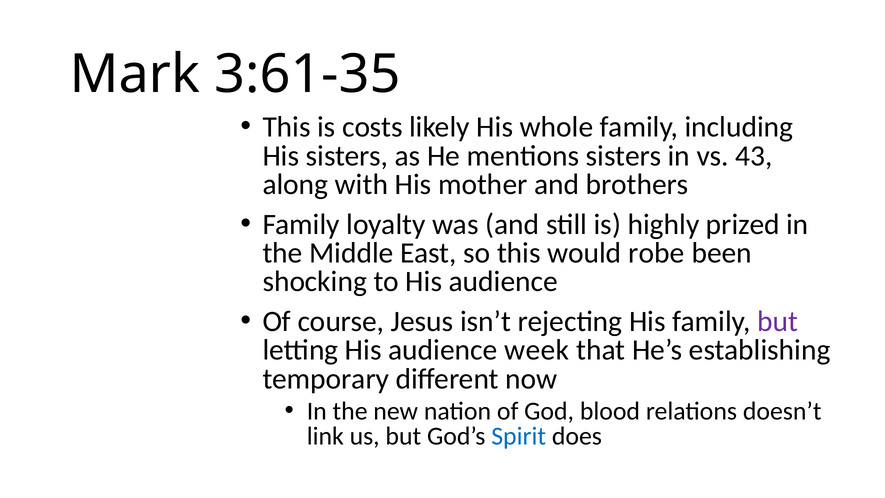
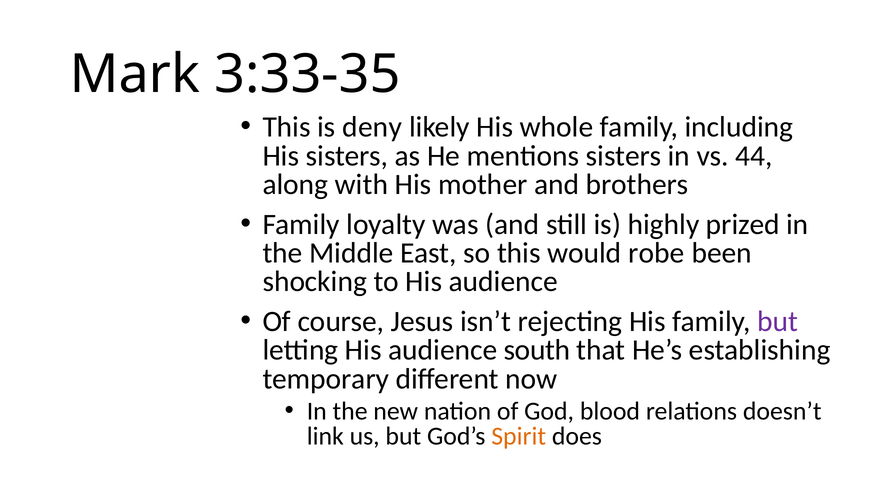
3:61-35: 3:61-35 -> 3:33-35
costs: costs -> deny
43: 43 -> 44
week: week -> south
Spirit colour: blue -> orange
